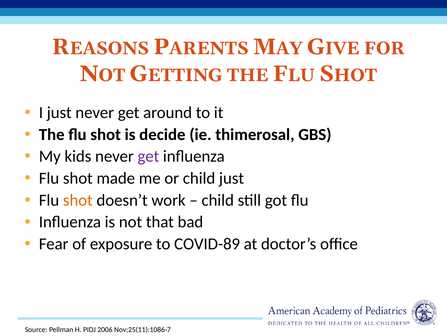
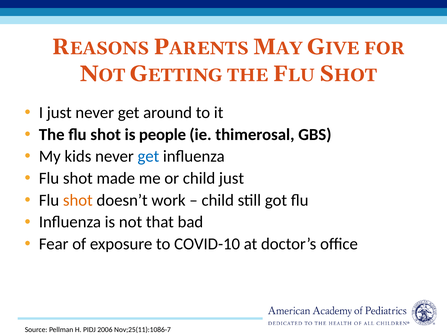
decide: decide -> people
get at (148, 156) colour: purple -> blue
COVID-89: COVID-89 -> COVID-10
